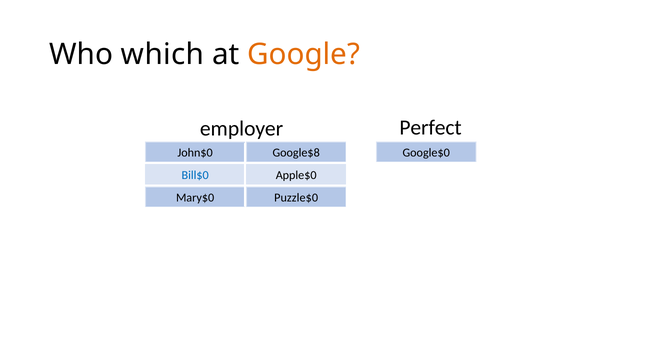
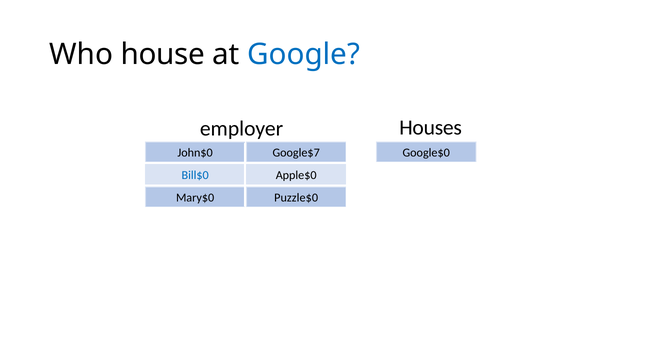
which: which -> house
Google colour: orange -> blue
Perfect: Perfect -> Houses
Google$8: Google$8 -> Google$7
